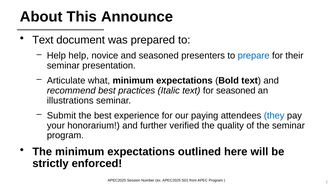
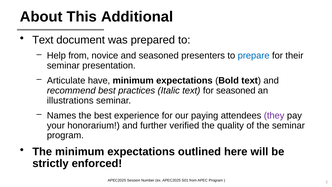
Announce: Announce -> Additional
Help help: help -> from
what: what -> have
Submit: Submit -> Names
they colour: blue -> purple
